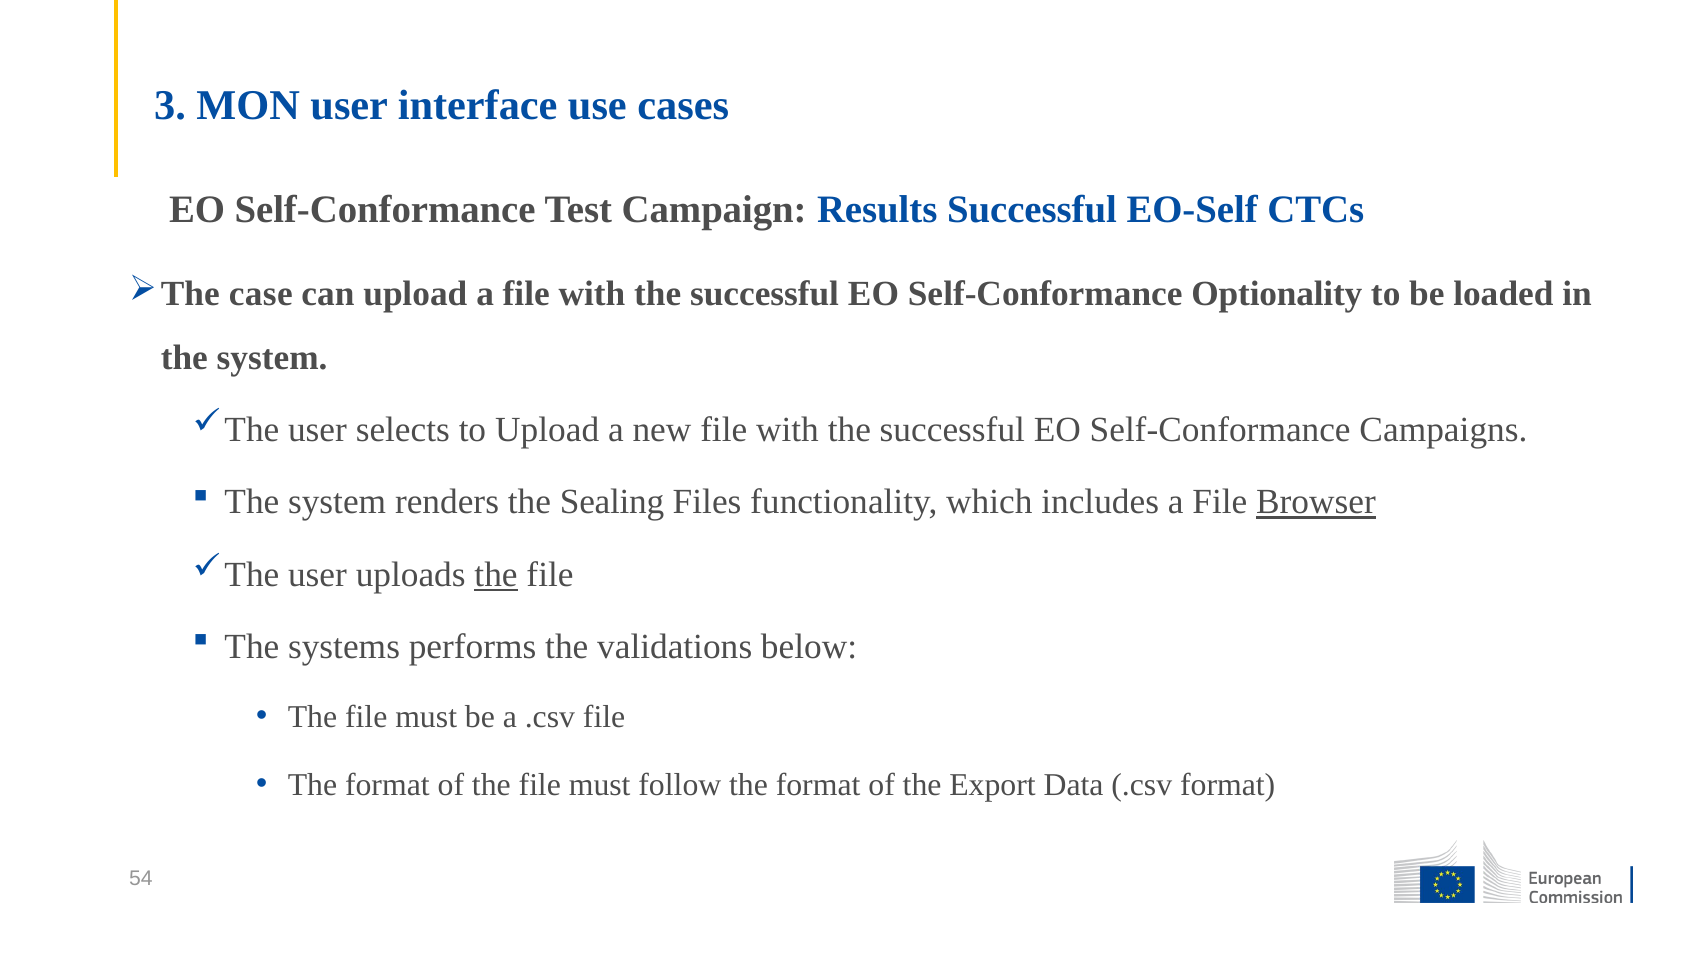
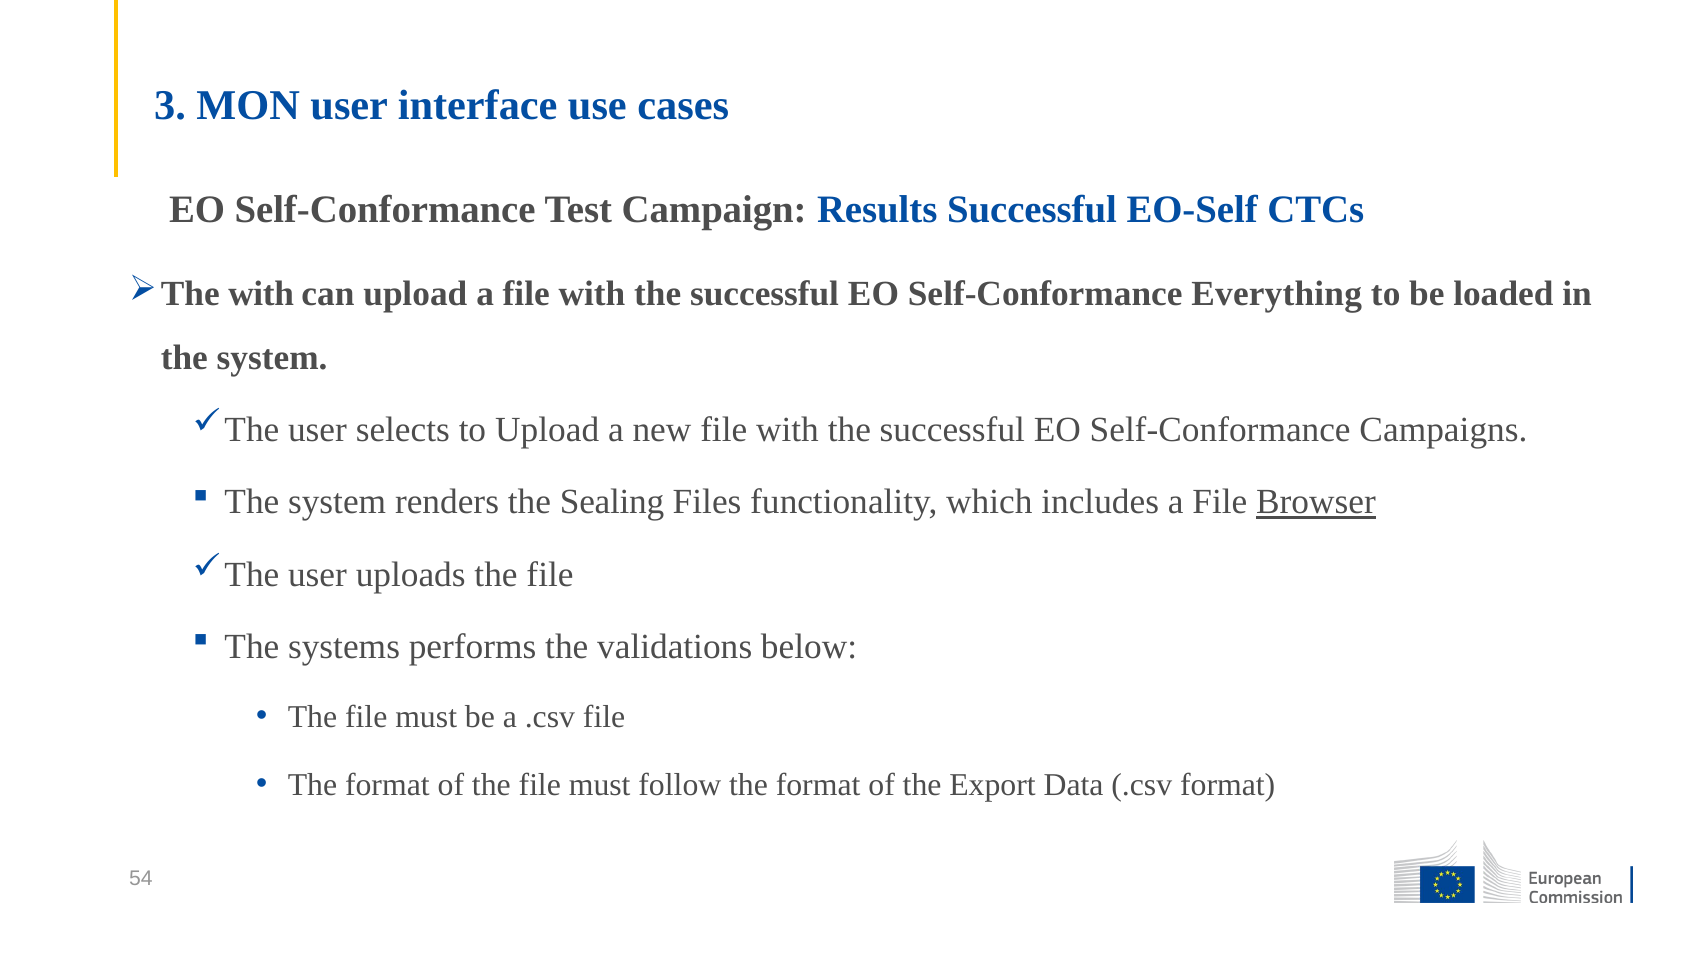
case at (261, 294): case -> with
Optionality: Optionality -> Everything
the at (496, 575) underline: present -> none
